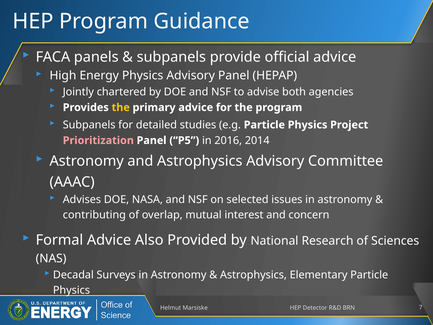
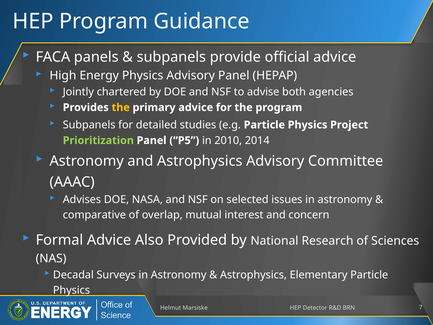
Prioritization colour: pink -> light green
2016: 2016 -> 2010
contributing: contributing -> comparative
